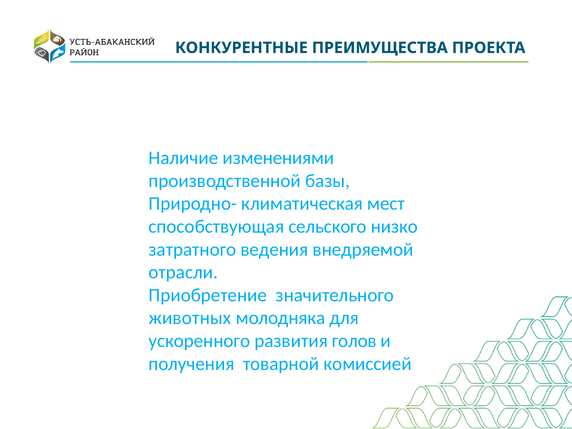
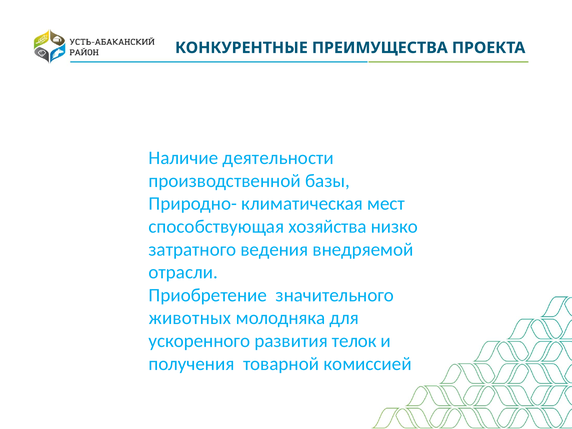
изменениями: изменениями -> деятельности
сельского: сельского -> хозяйства
голов: голов -> телок
